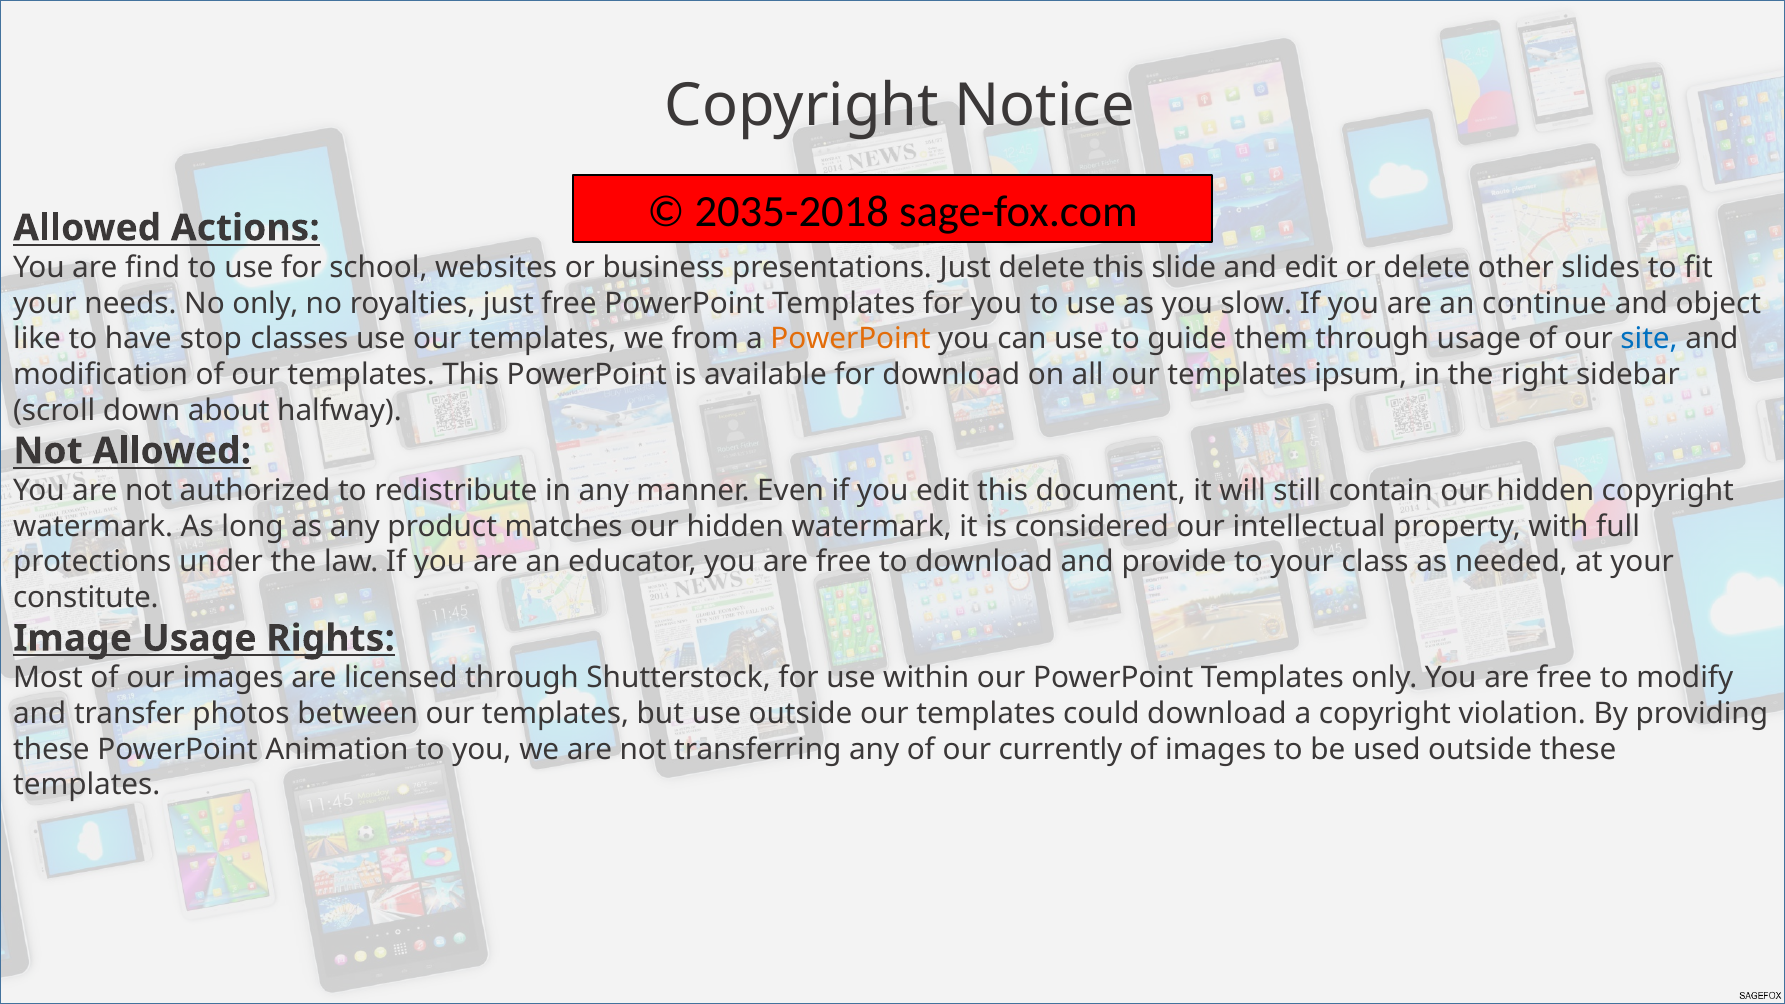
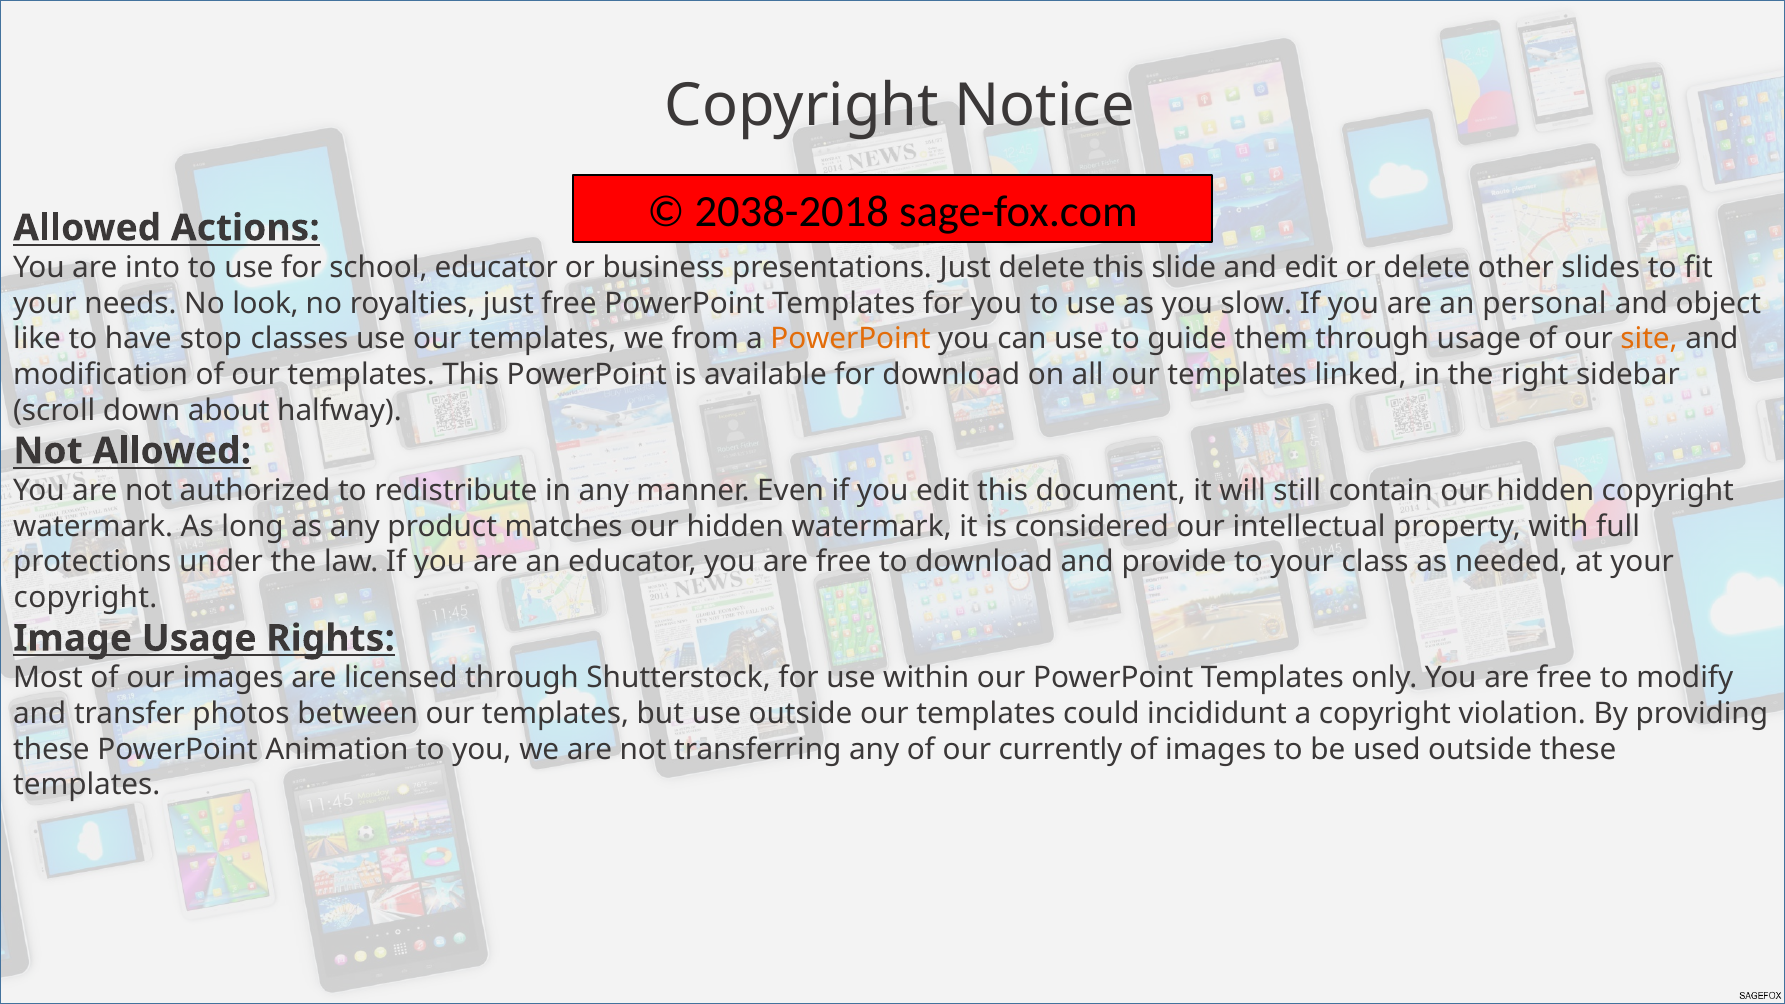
2035-2018: 2035-2018 -> 2038-2018
find: find -> into
school websites: websites -> educator
No only: only -> look
continue: continue -> personal
site colour: blue -> orange
ipsum: ipsum -> linked
constitute at (86, 598): constitute -> copyright
could download: download -> incididunt
